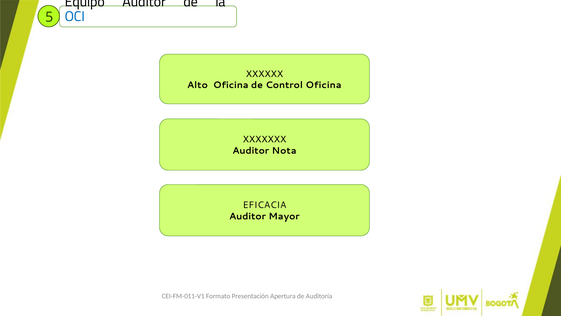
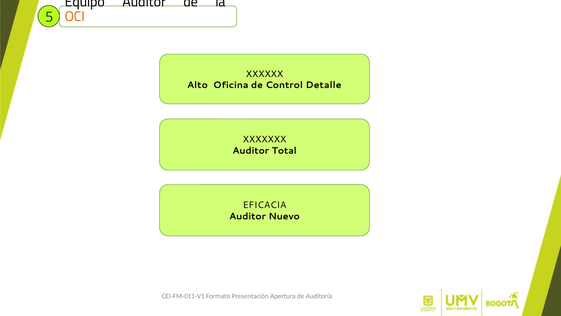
OCI colour: blue -> orange
Control Oficina: Oficina -> Detalle
Nota: Nota -> Total
Mayor: Mayor -> Nuevo
